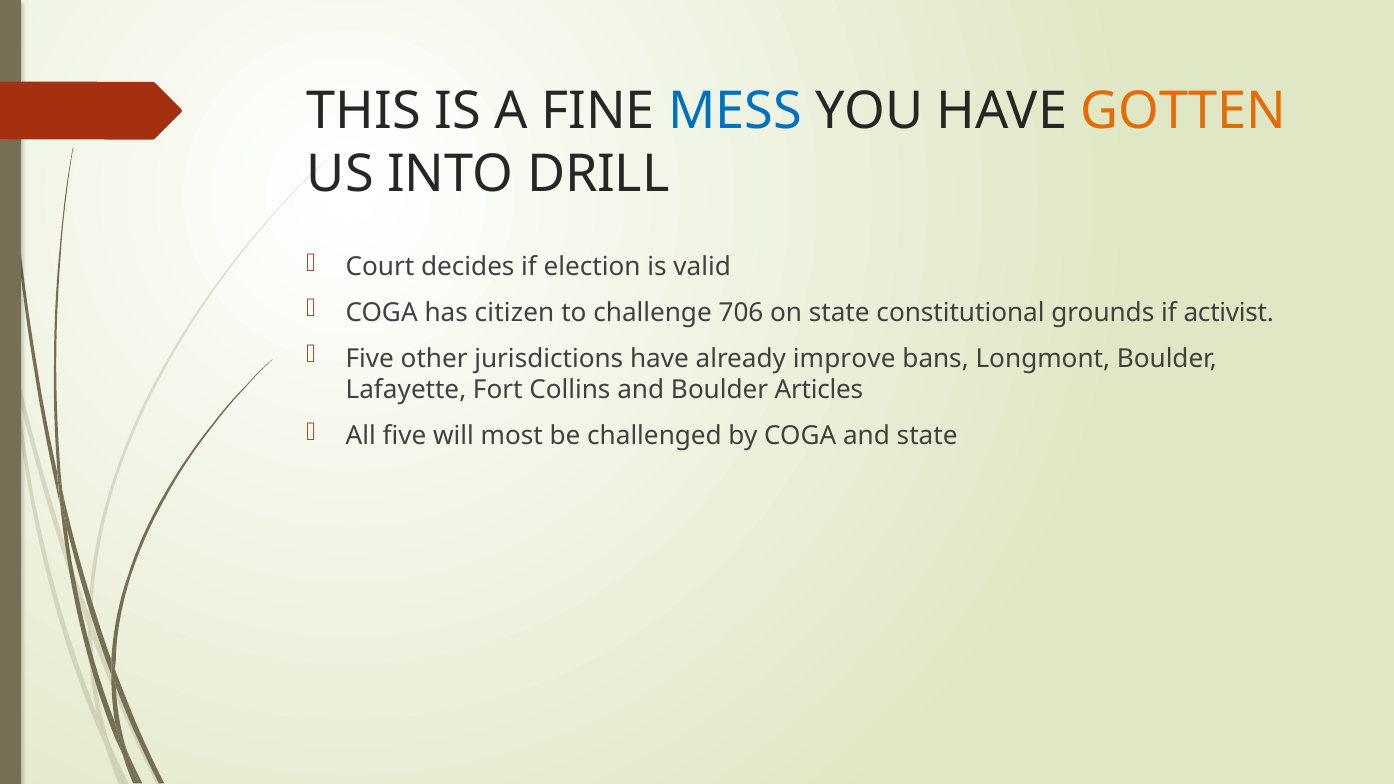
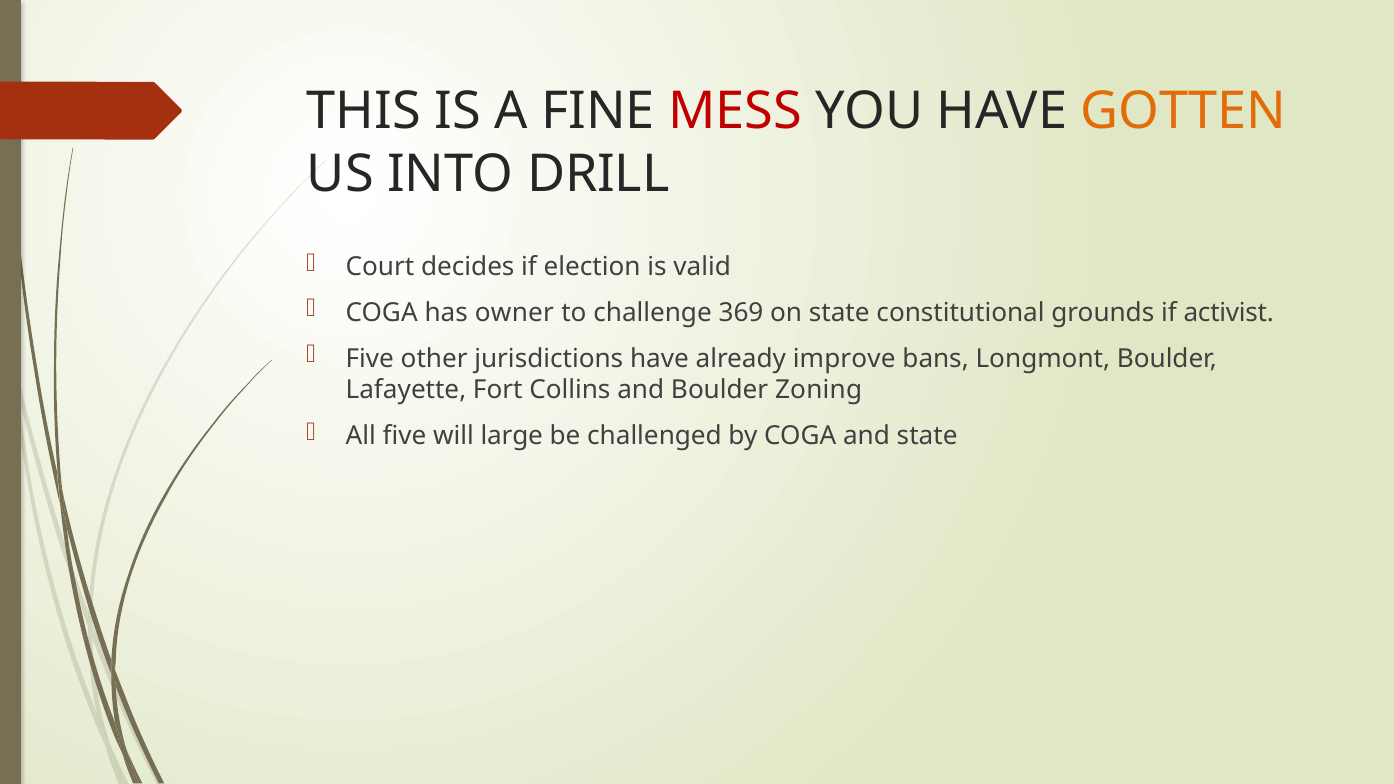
MESS colour: blue -> red
citizen: citizen -> owner
706: 706 -> 369
Articles: Articles -> Zoning
most: most -> large
